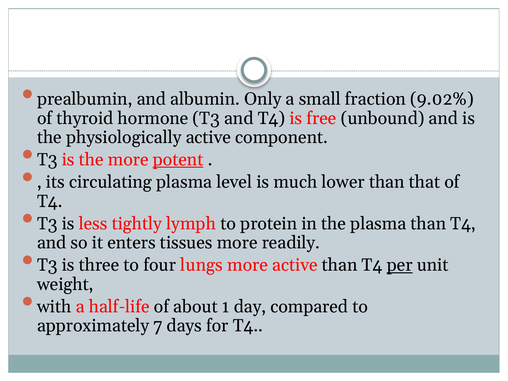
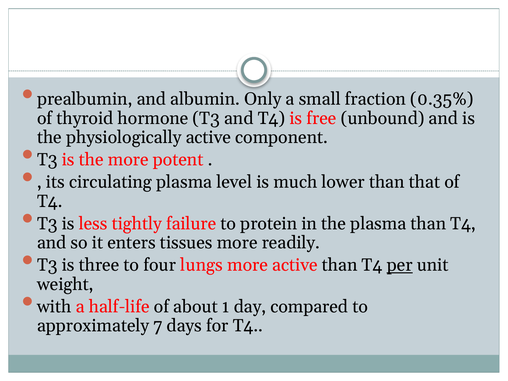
9.02%: 9.02% -> 0.35%
potent underline: present -> none
lymph: lymph -> failure
